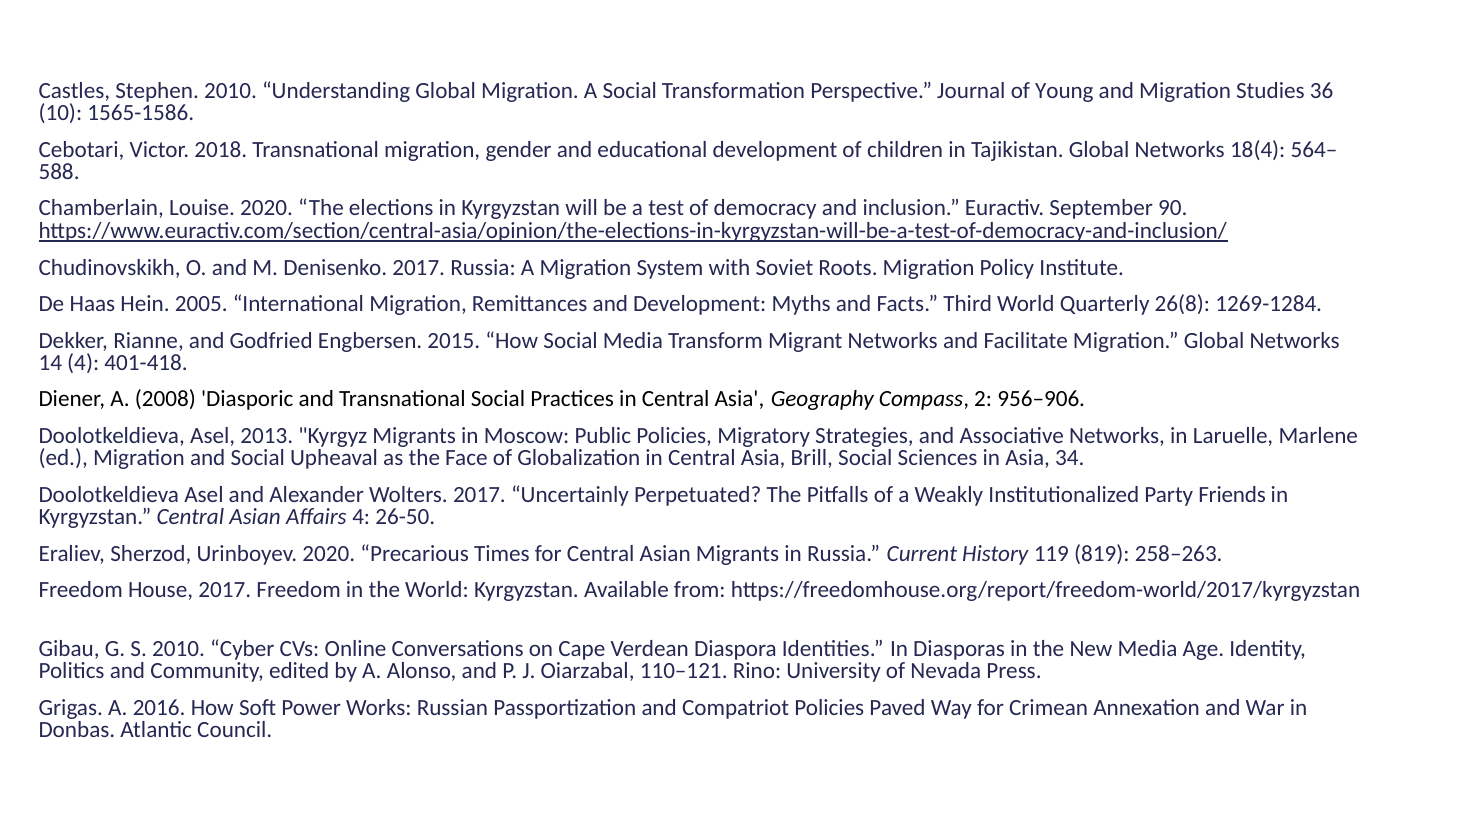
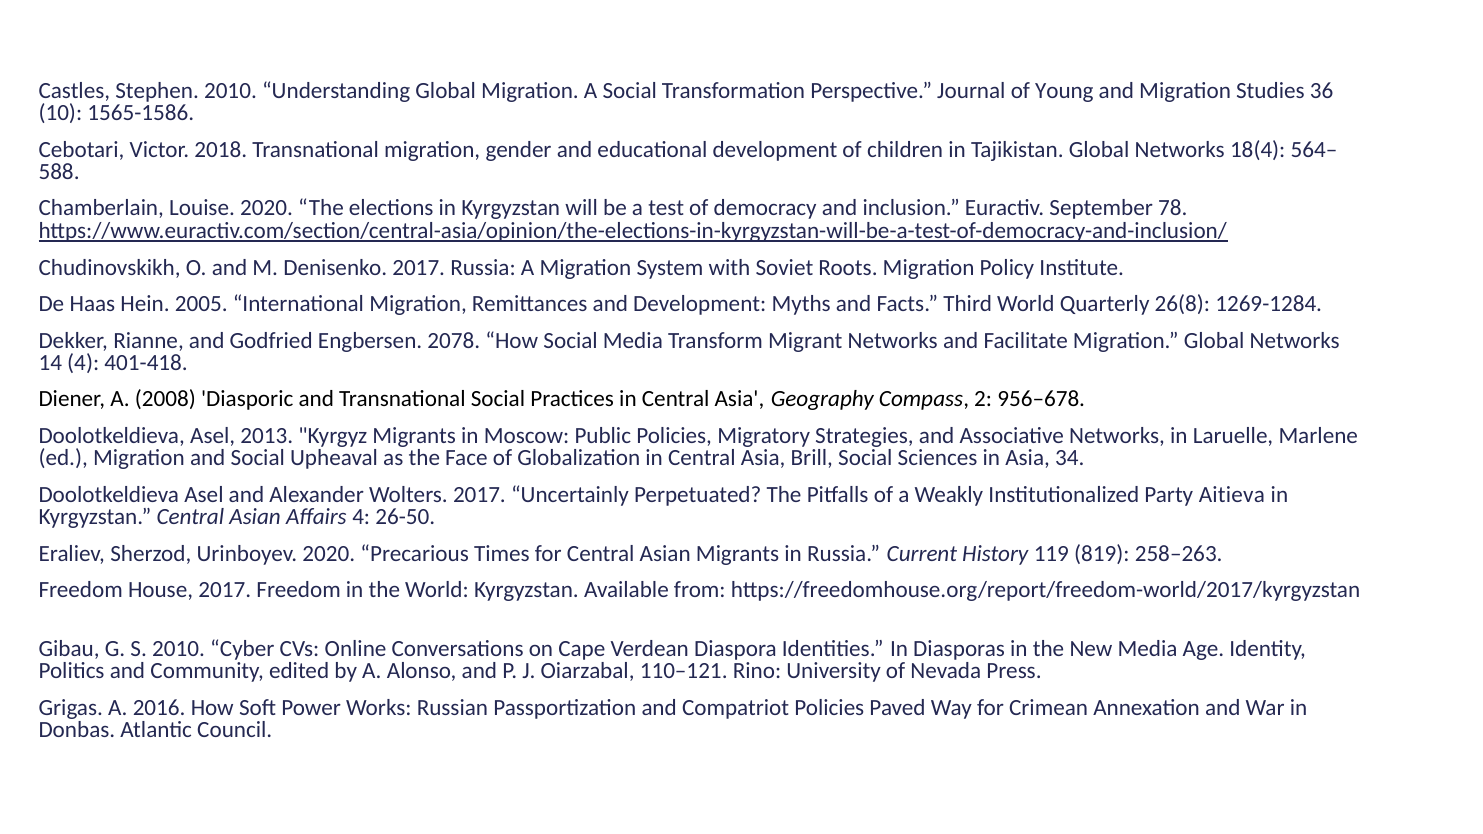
90: 90 -> 78
2015: 2015 -> 2078
956–906: 956–906 -> 956–678
Friends: Friends -> Aitieva
